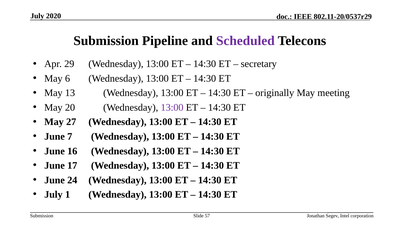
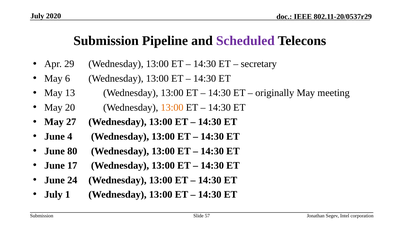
13:00 at (172, 108) colour: purple -> orange
7: 7 -> 4
16: 16 -> 80
